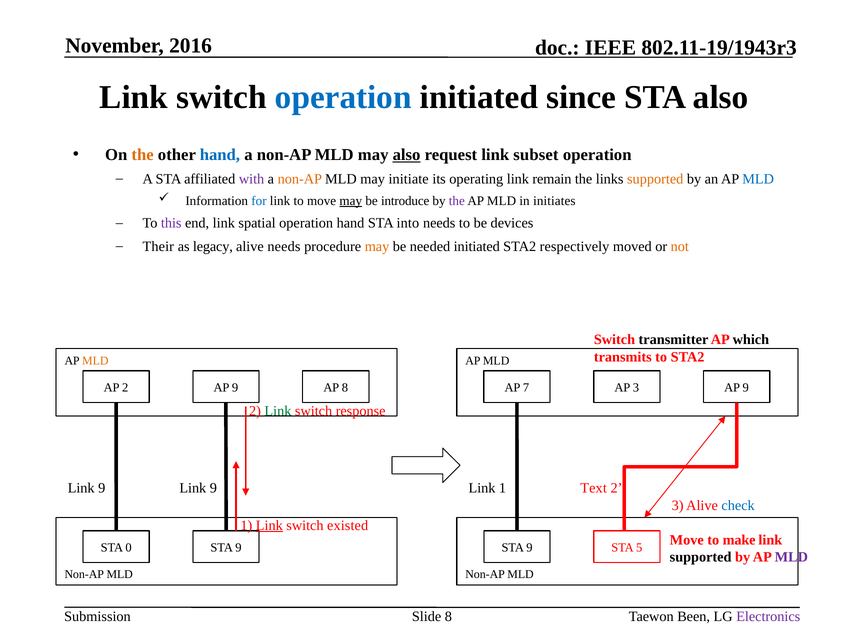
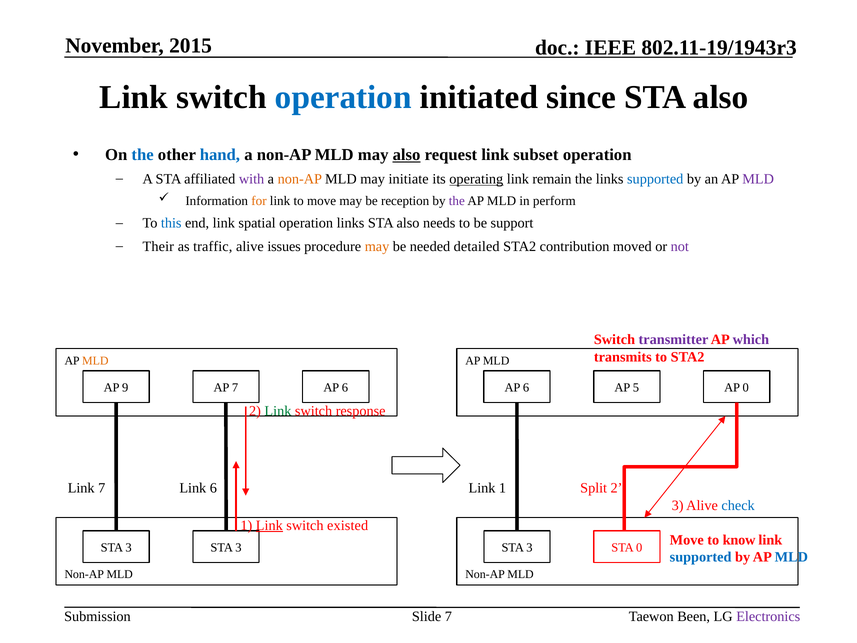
2016: 2016 -> 2015
the at (143, 155) colour: orange -> blue
operating underline: none -> present
supported at (655, 179) colour: orange -> blue
MLD at (758, 179) colour: blue -> purple
for colour: blue -> orange
may at (351, 201) underline: present -> none
introduce: introduce -> reception
initiates: initiates -> perform
this colour: purple -> blue
operation hand: hand -> links
into at (408, 223): into -> also
devices: devices -> support
legacy: legacy -> traffic
alive needs: needs -> issues
needed initiated: initiated -> detailed
respectively: respectively -> contribution
not colour: orange -> purple
transmitter colour: black -> purple
which colour: black -> purple
AP 2: 2 -> 9
9 at (235, 387): 9 -> 7
8 at (345, 387): 8 -> 6
7 at (526, 387): 7 -> 6
AP 3: 3 -> 5
9 at (746, 387): 9 -> 0
9 at (102, 488): 9 -> 7
9 at (213, 488): 9 -> 6
Text: Text -> Split
make: make -> know
0 at (129, 547): 0 -> 3
9 at (238, 547): 9 -> 3
9 at (529, 547): 9 -> 3
STA 5: 5 -> 0
supported at (701, 557) colour: black -> blue
MLD at (791, 557) colour: purple -> blue
Slide 8: 8 -> 7
